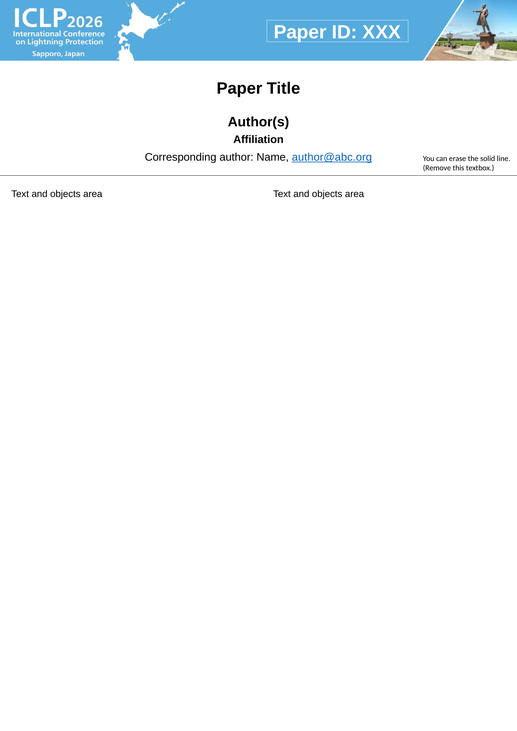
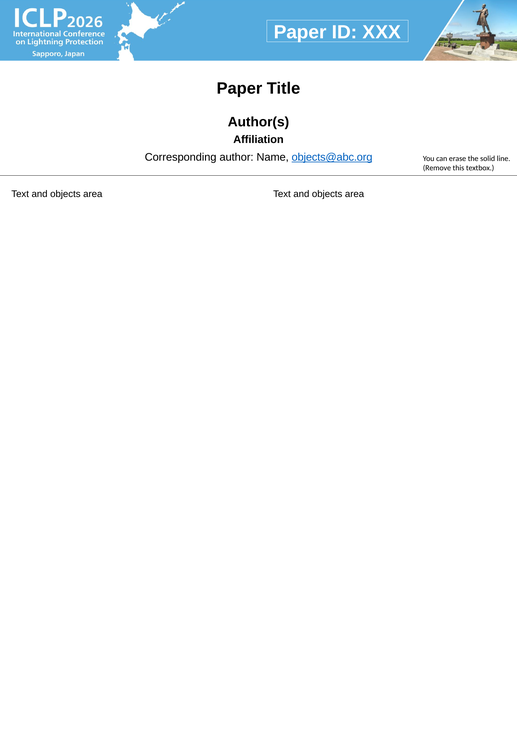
author@abc.org: author@abc.org -> objects@abc.org
